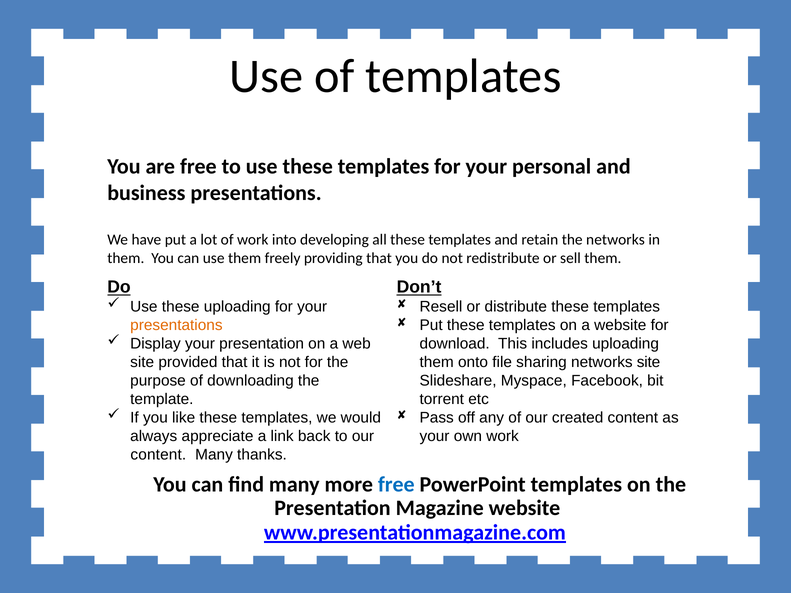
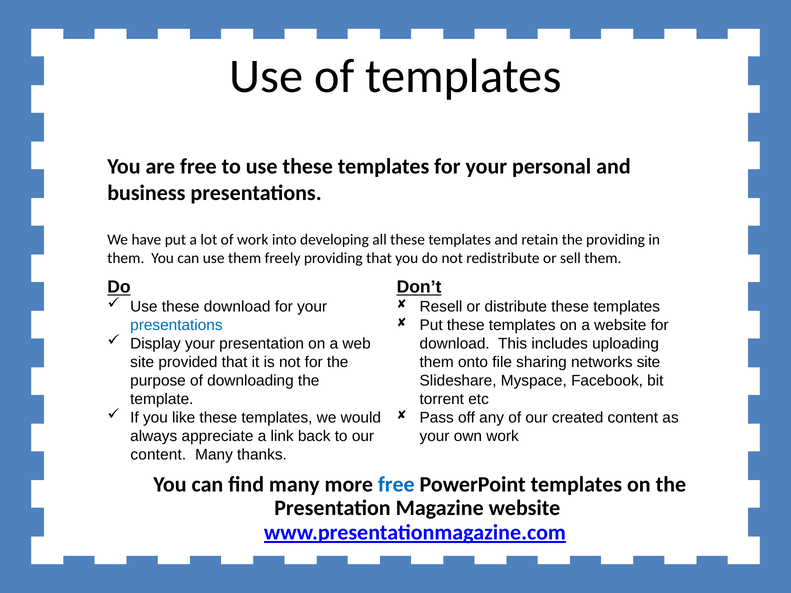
the networks: networks -> providing
these uploading: uploading -> download
presentations at (176, 325) colour: orange -> blue
